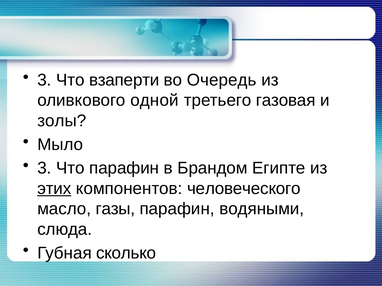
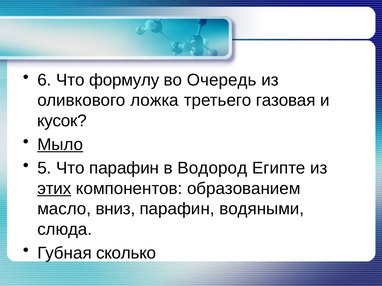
3 at (44, 80): 3 -> 6
взаперти: взаперти -> формулу
одной: одной -> ложка
золы: золы -> кусок
Мыло underline: none -> present
3 at (44, 168): 3 -> 5
Брандом: Брандом -> Водород
человеческого: человеческого -> образованием
газы: газы -> вниз
